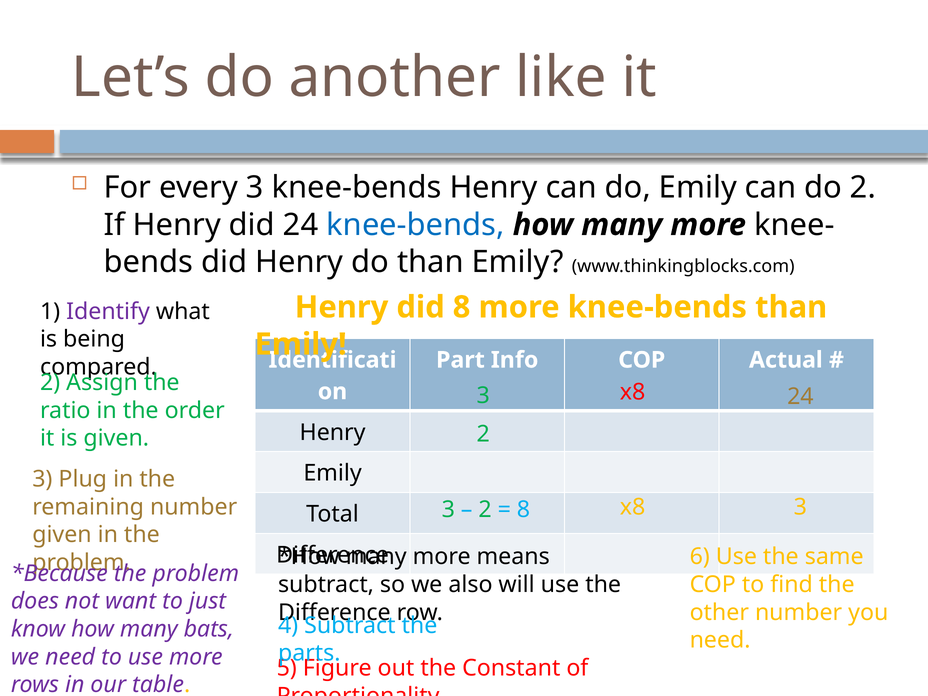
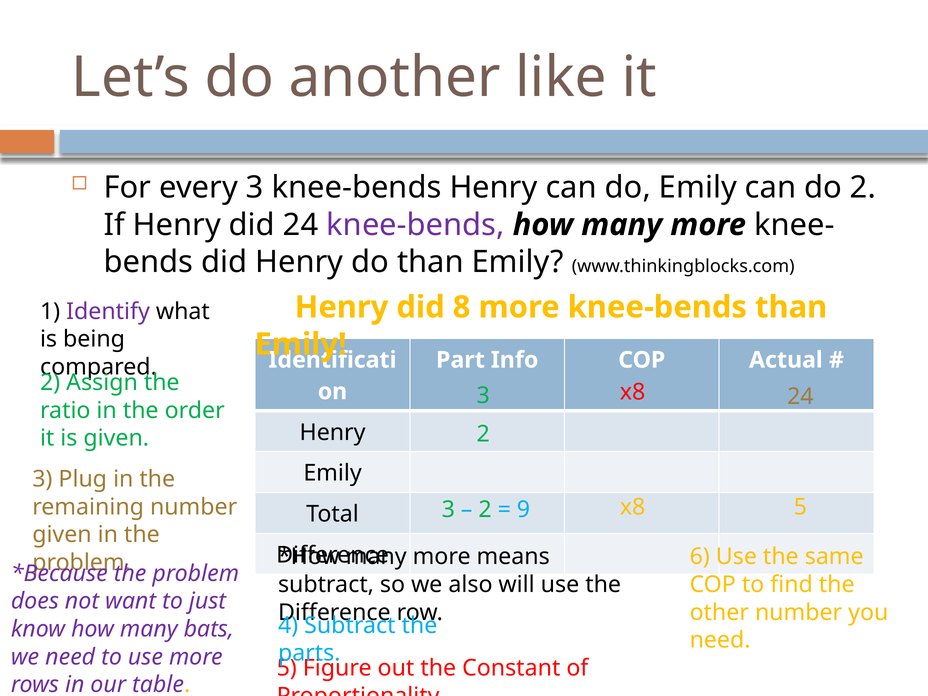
knee-bends at (415, 225) colour: blue -> purple
8 at (523, 510): 8 -> 9
x8 3: 3 -> 5
